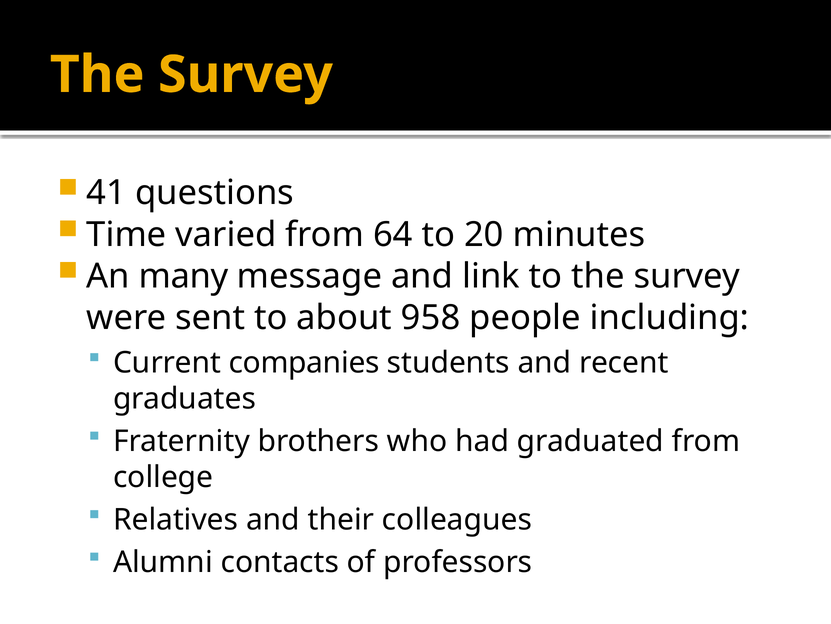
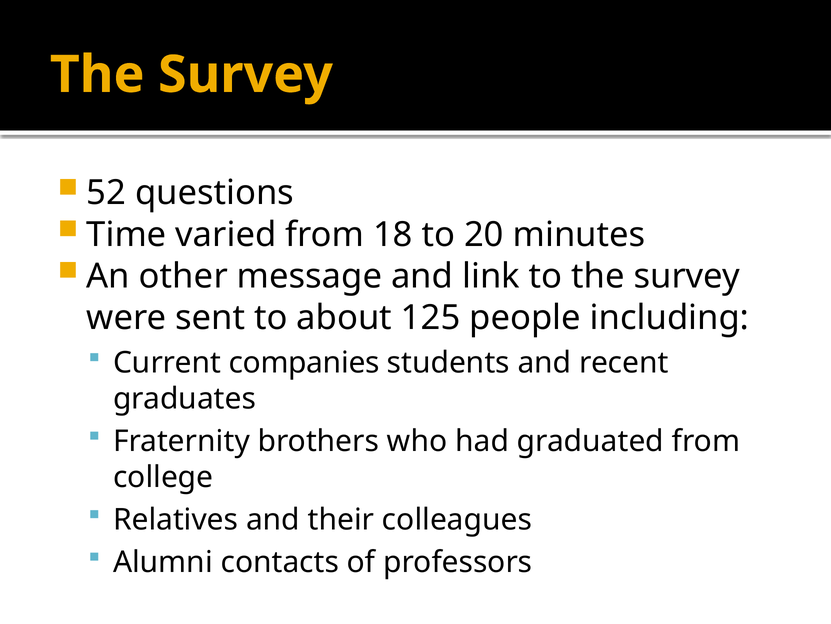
41: 41 -> 52
64: 64 -> 18
many: many -> other
958: 958 -> 125
